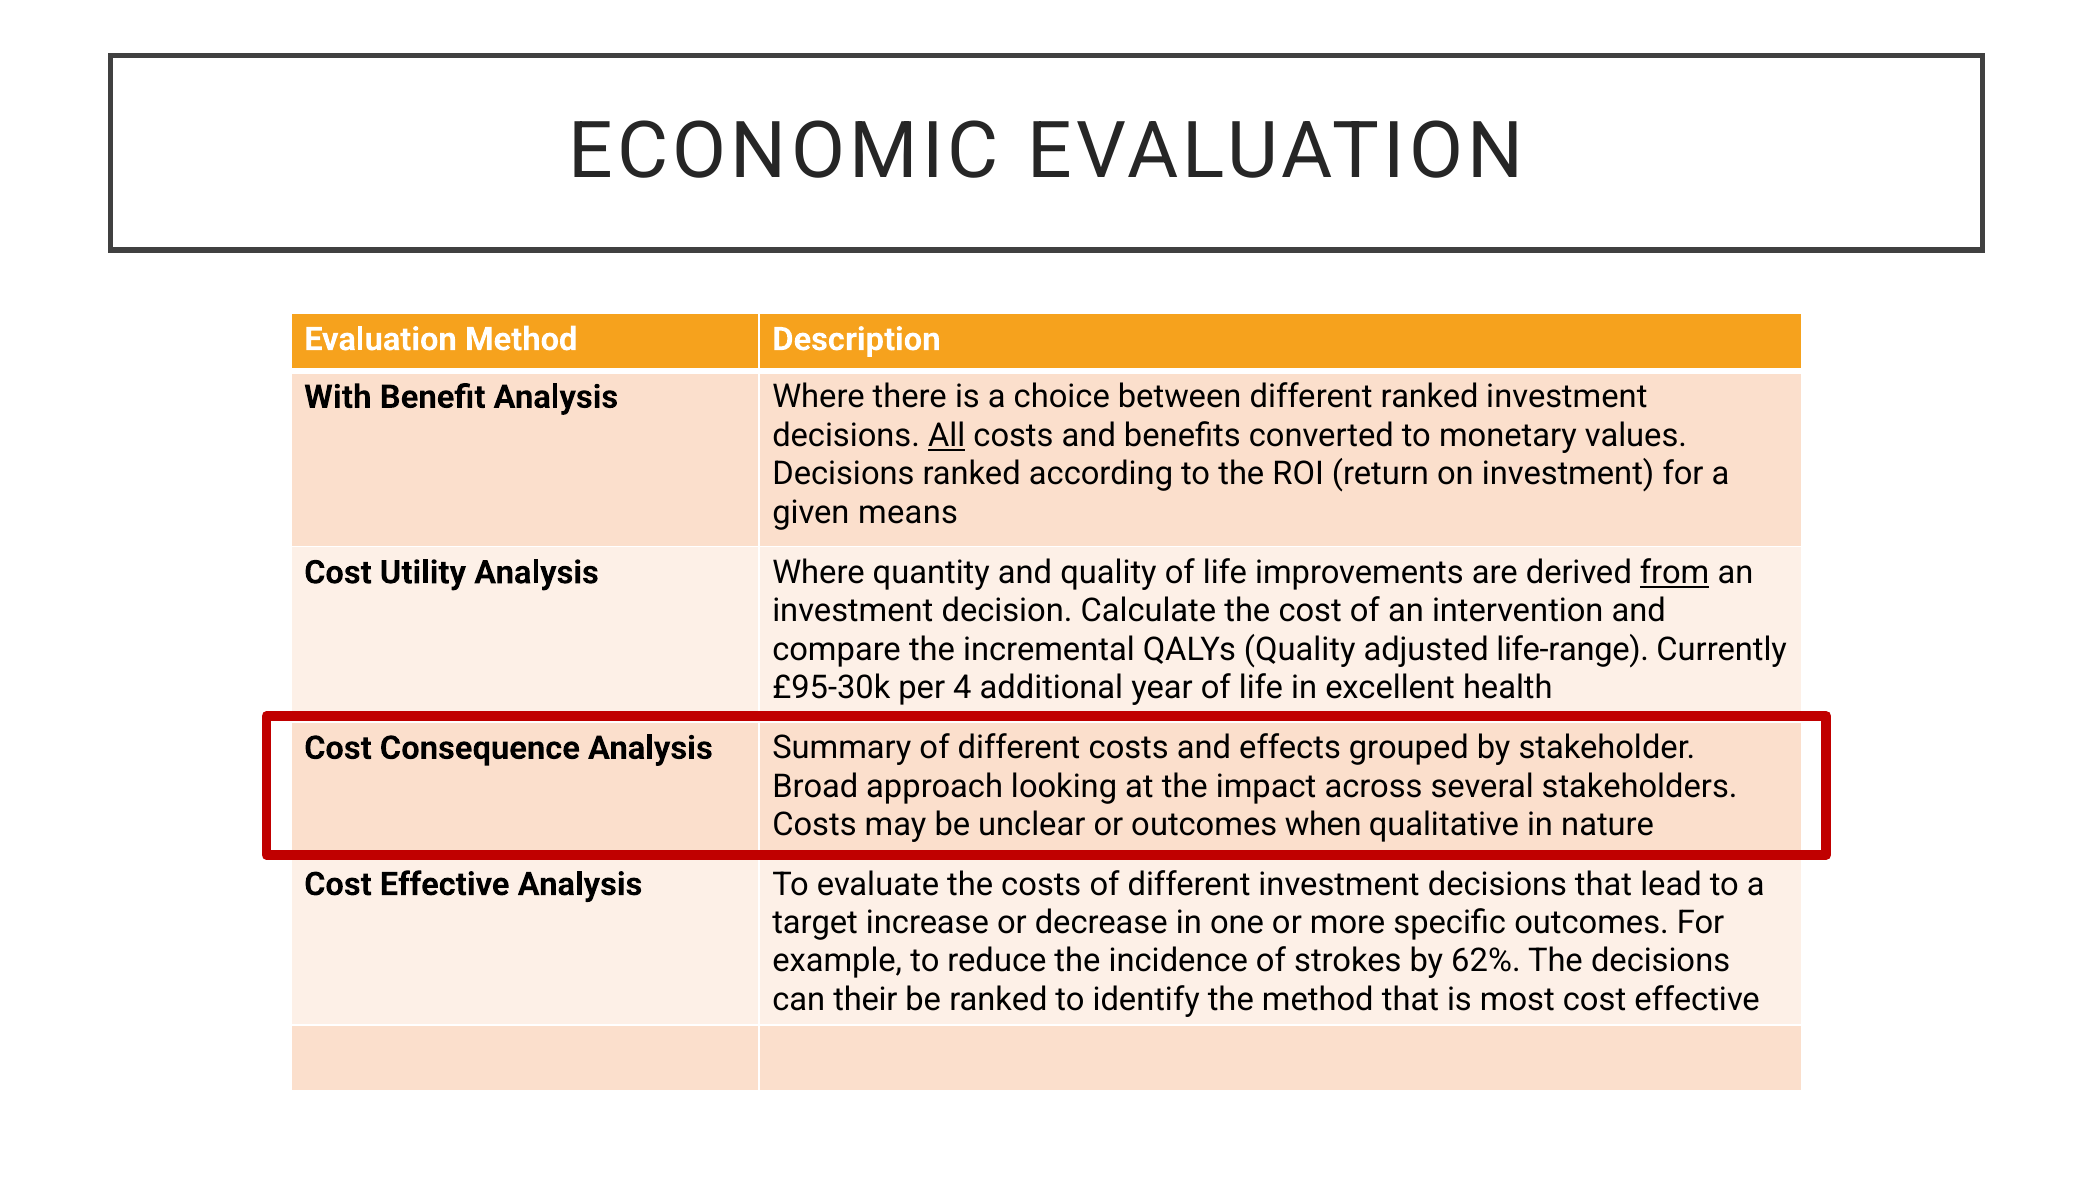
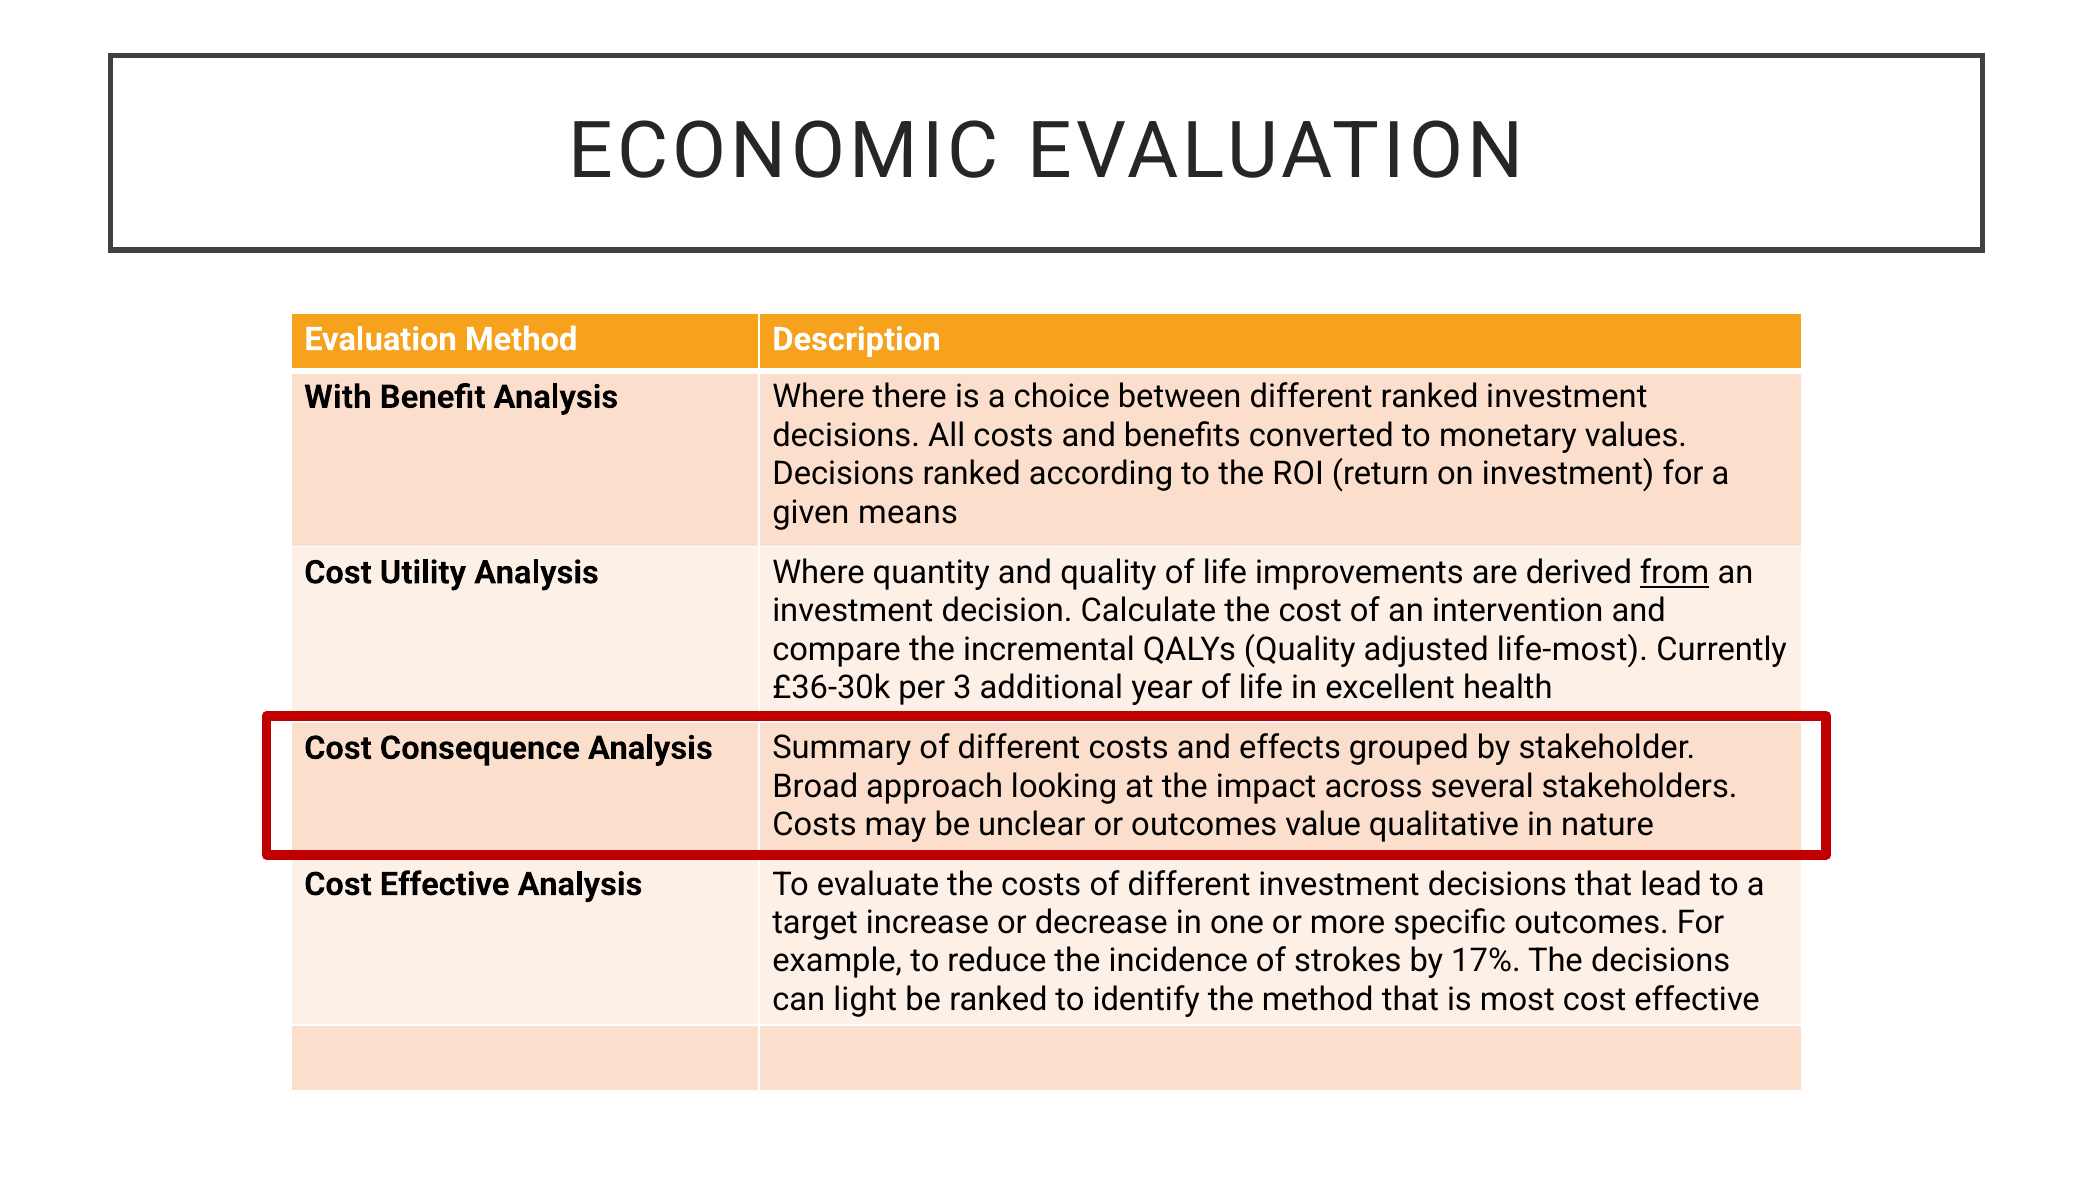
All underline: present -> none
life-range: life-range -> life-most
£95-30k: £95-30k -> £36-30k
4: 4 -> 3
when: when -> value
62%: 62% -> 17%
their: their -> light
